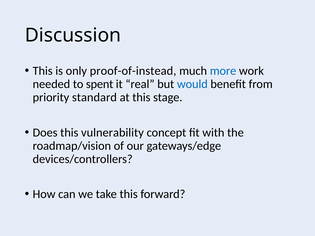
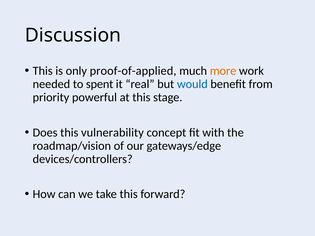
proof-of-instead: proof-of-instead -> proof-of-applied
more colour: blue -> orange
standard: standard -> powerful
